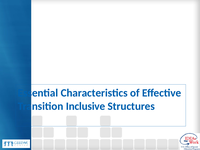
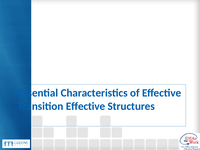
Transition Inclusive: Inclusive -> Effective
